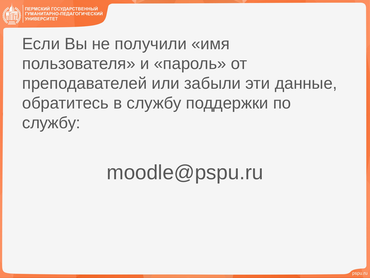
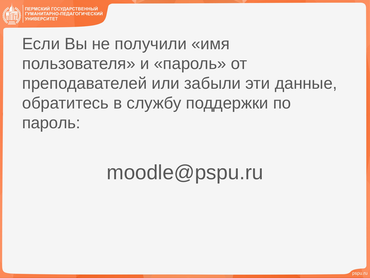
службу at (51, 123): службу -> пароль
